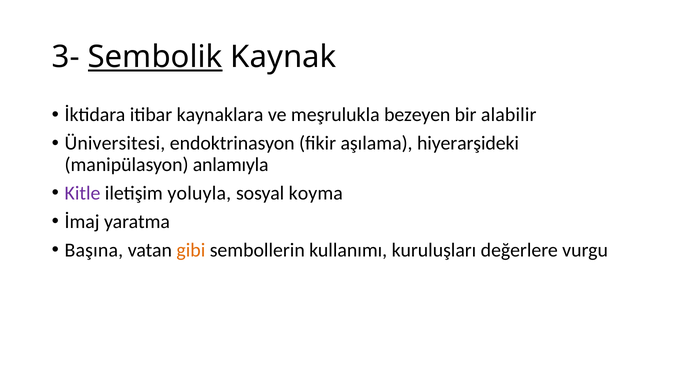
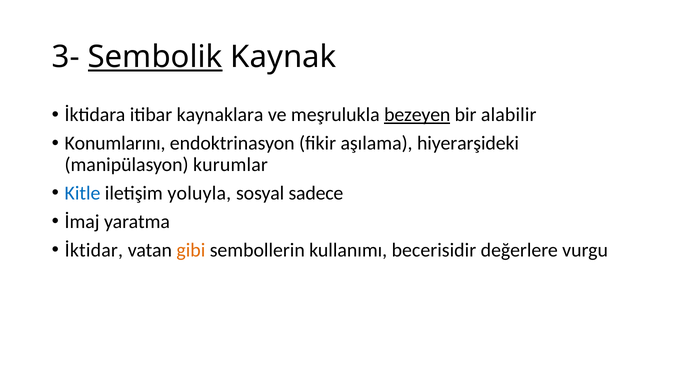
bezeyen underline: none -> present
Üniversitesi: Üniversitesi -> Konumlarını
anlamıyla: anlamıyla -> kurumlar
Kitle colour: purple -> blue
koyma: koyma -> sadece
Başına: Başına -> İktidar
kuruluşları: kuruluşları -> becerisidir
